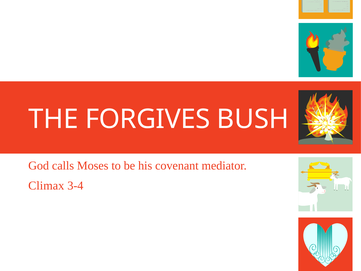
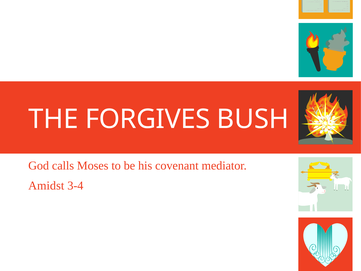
Climax: Climax -> Amidst
